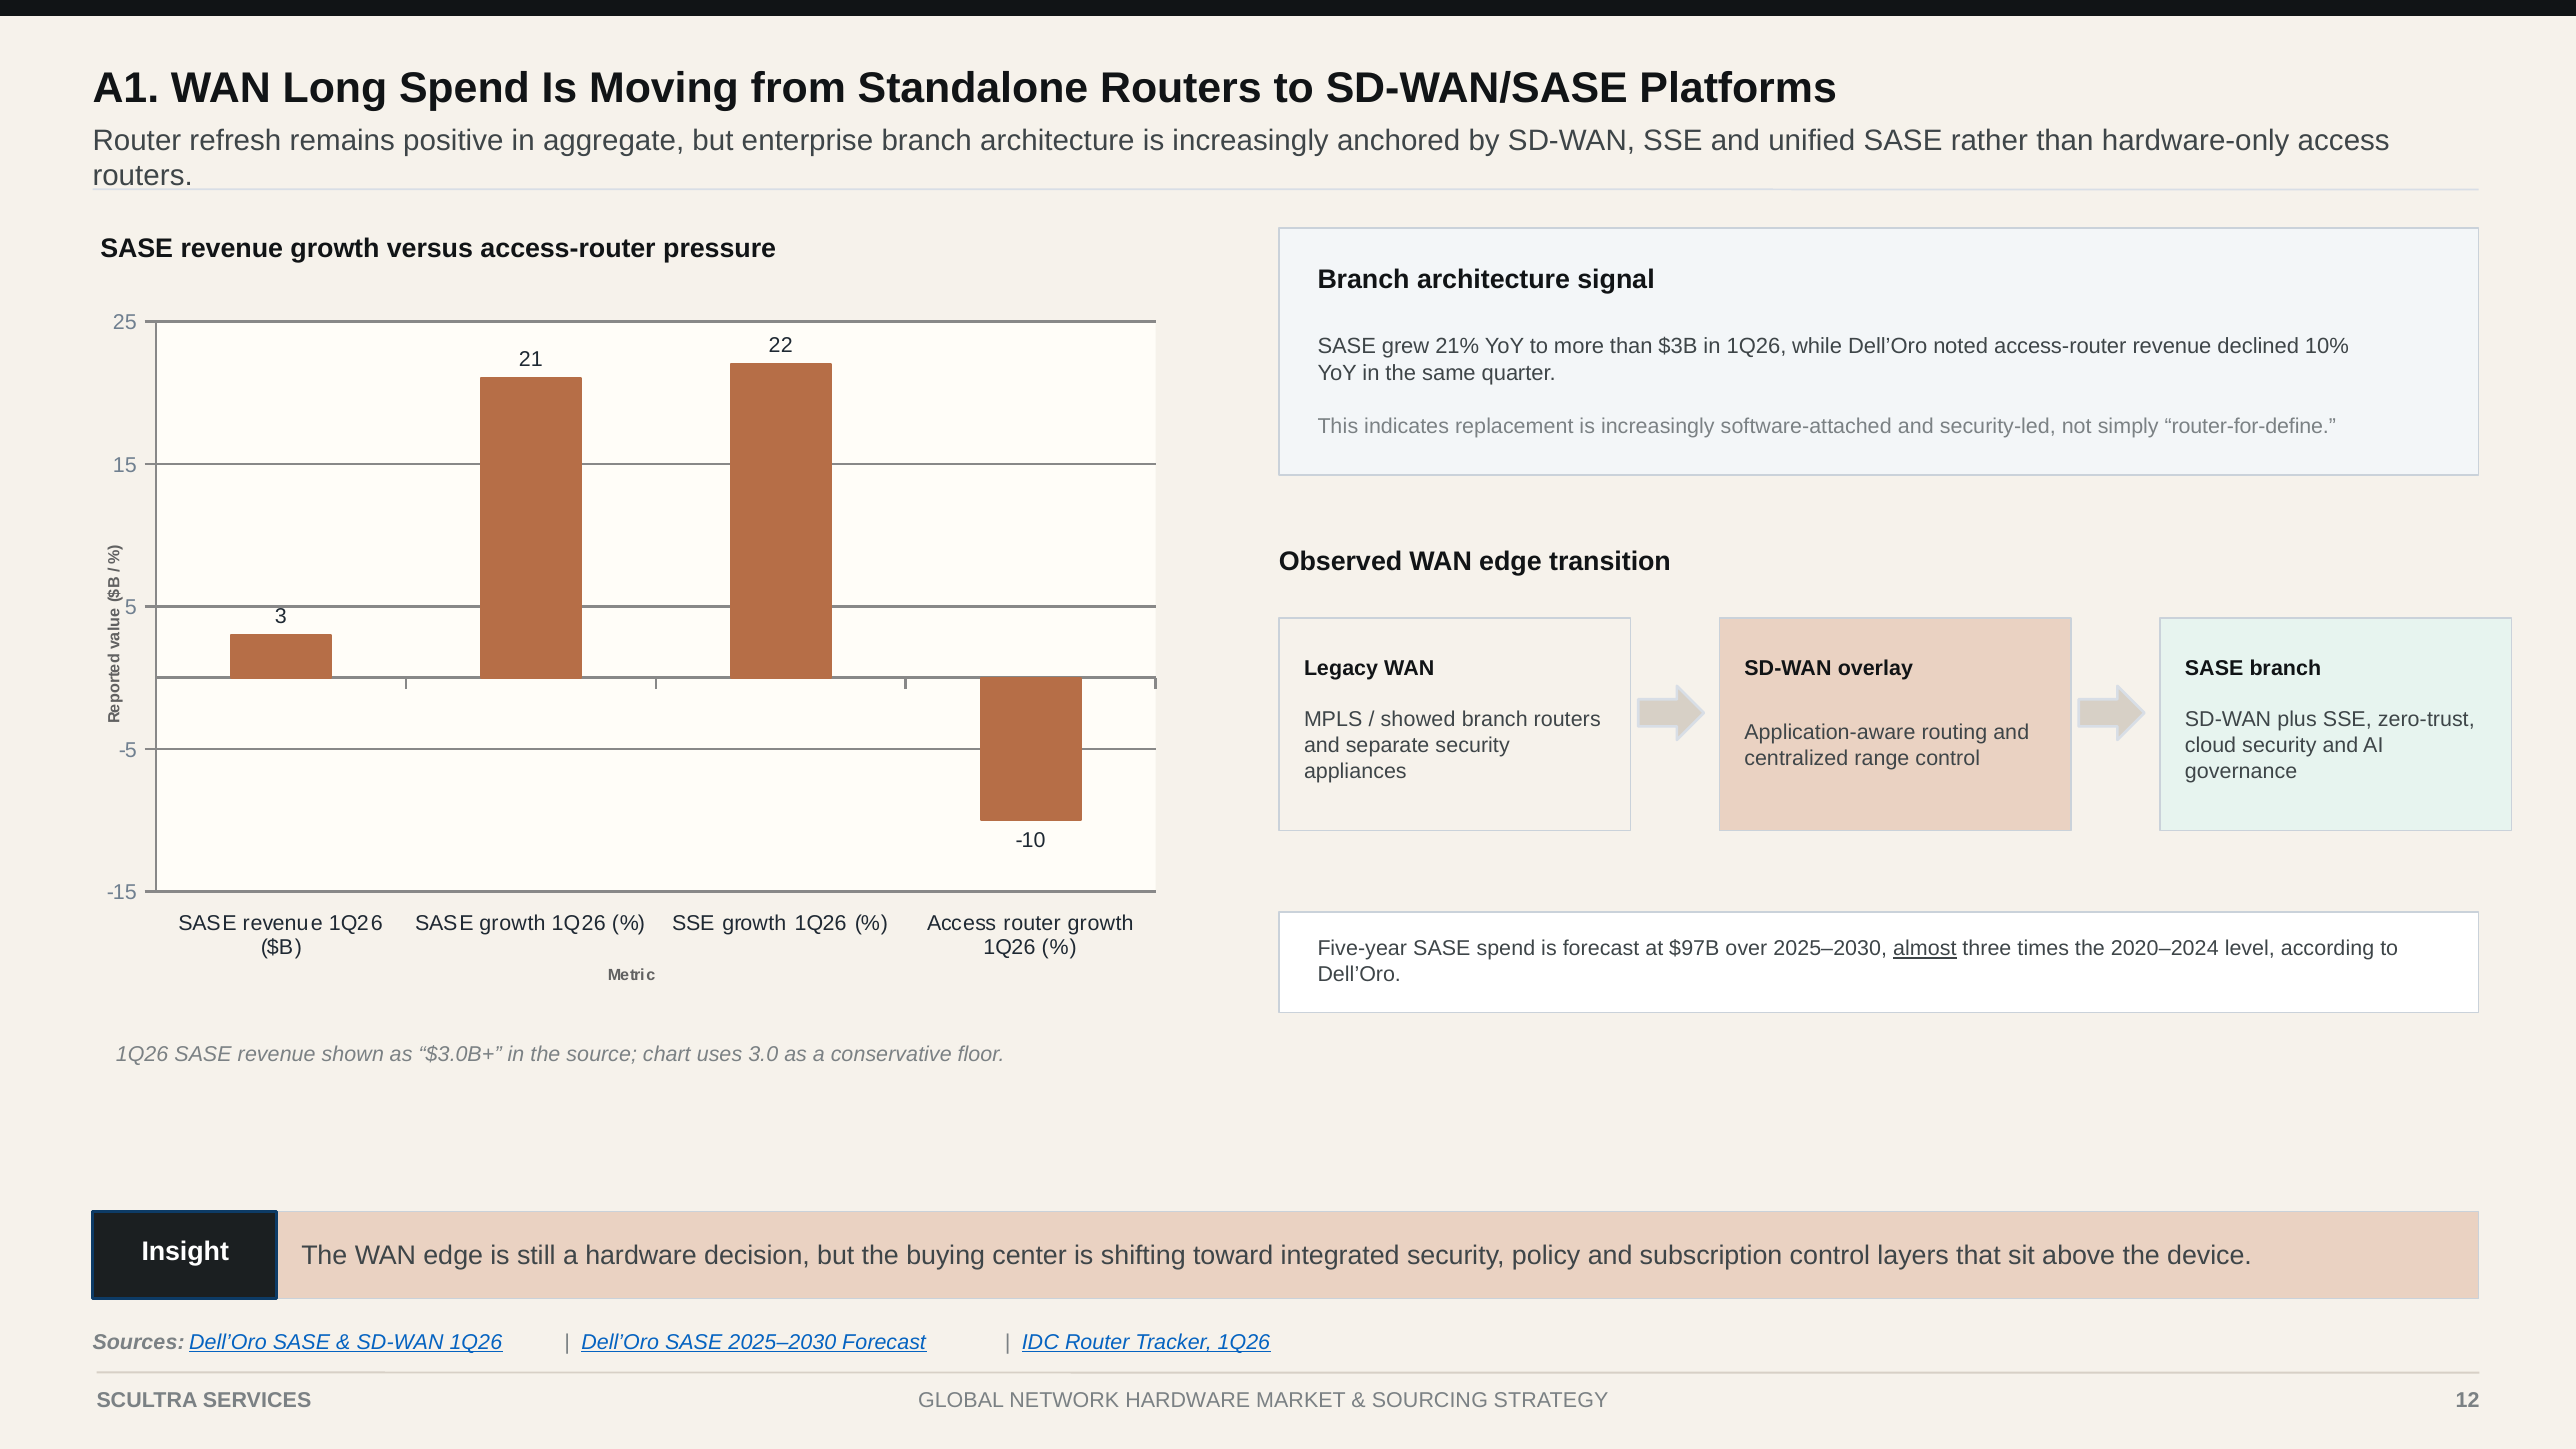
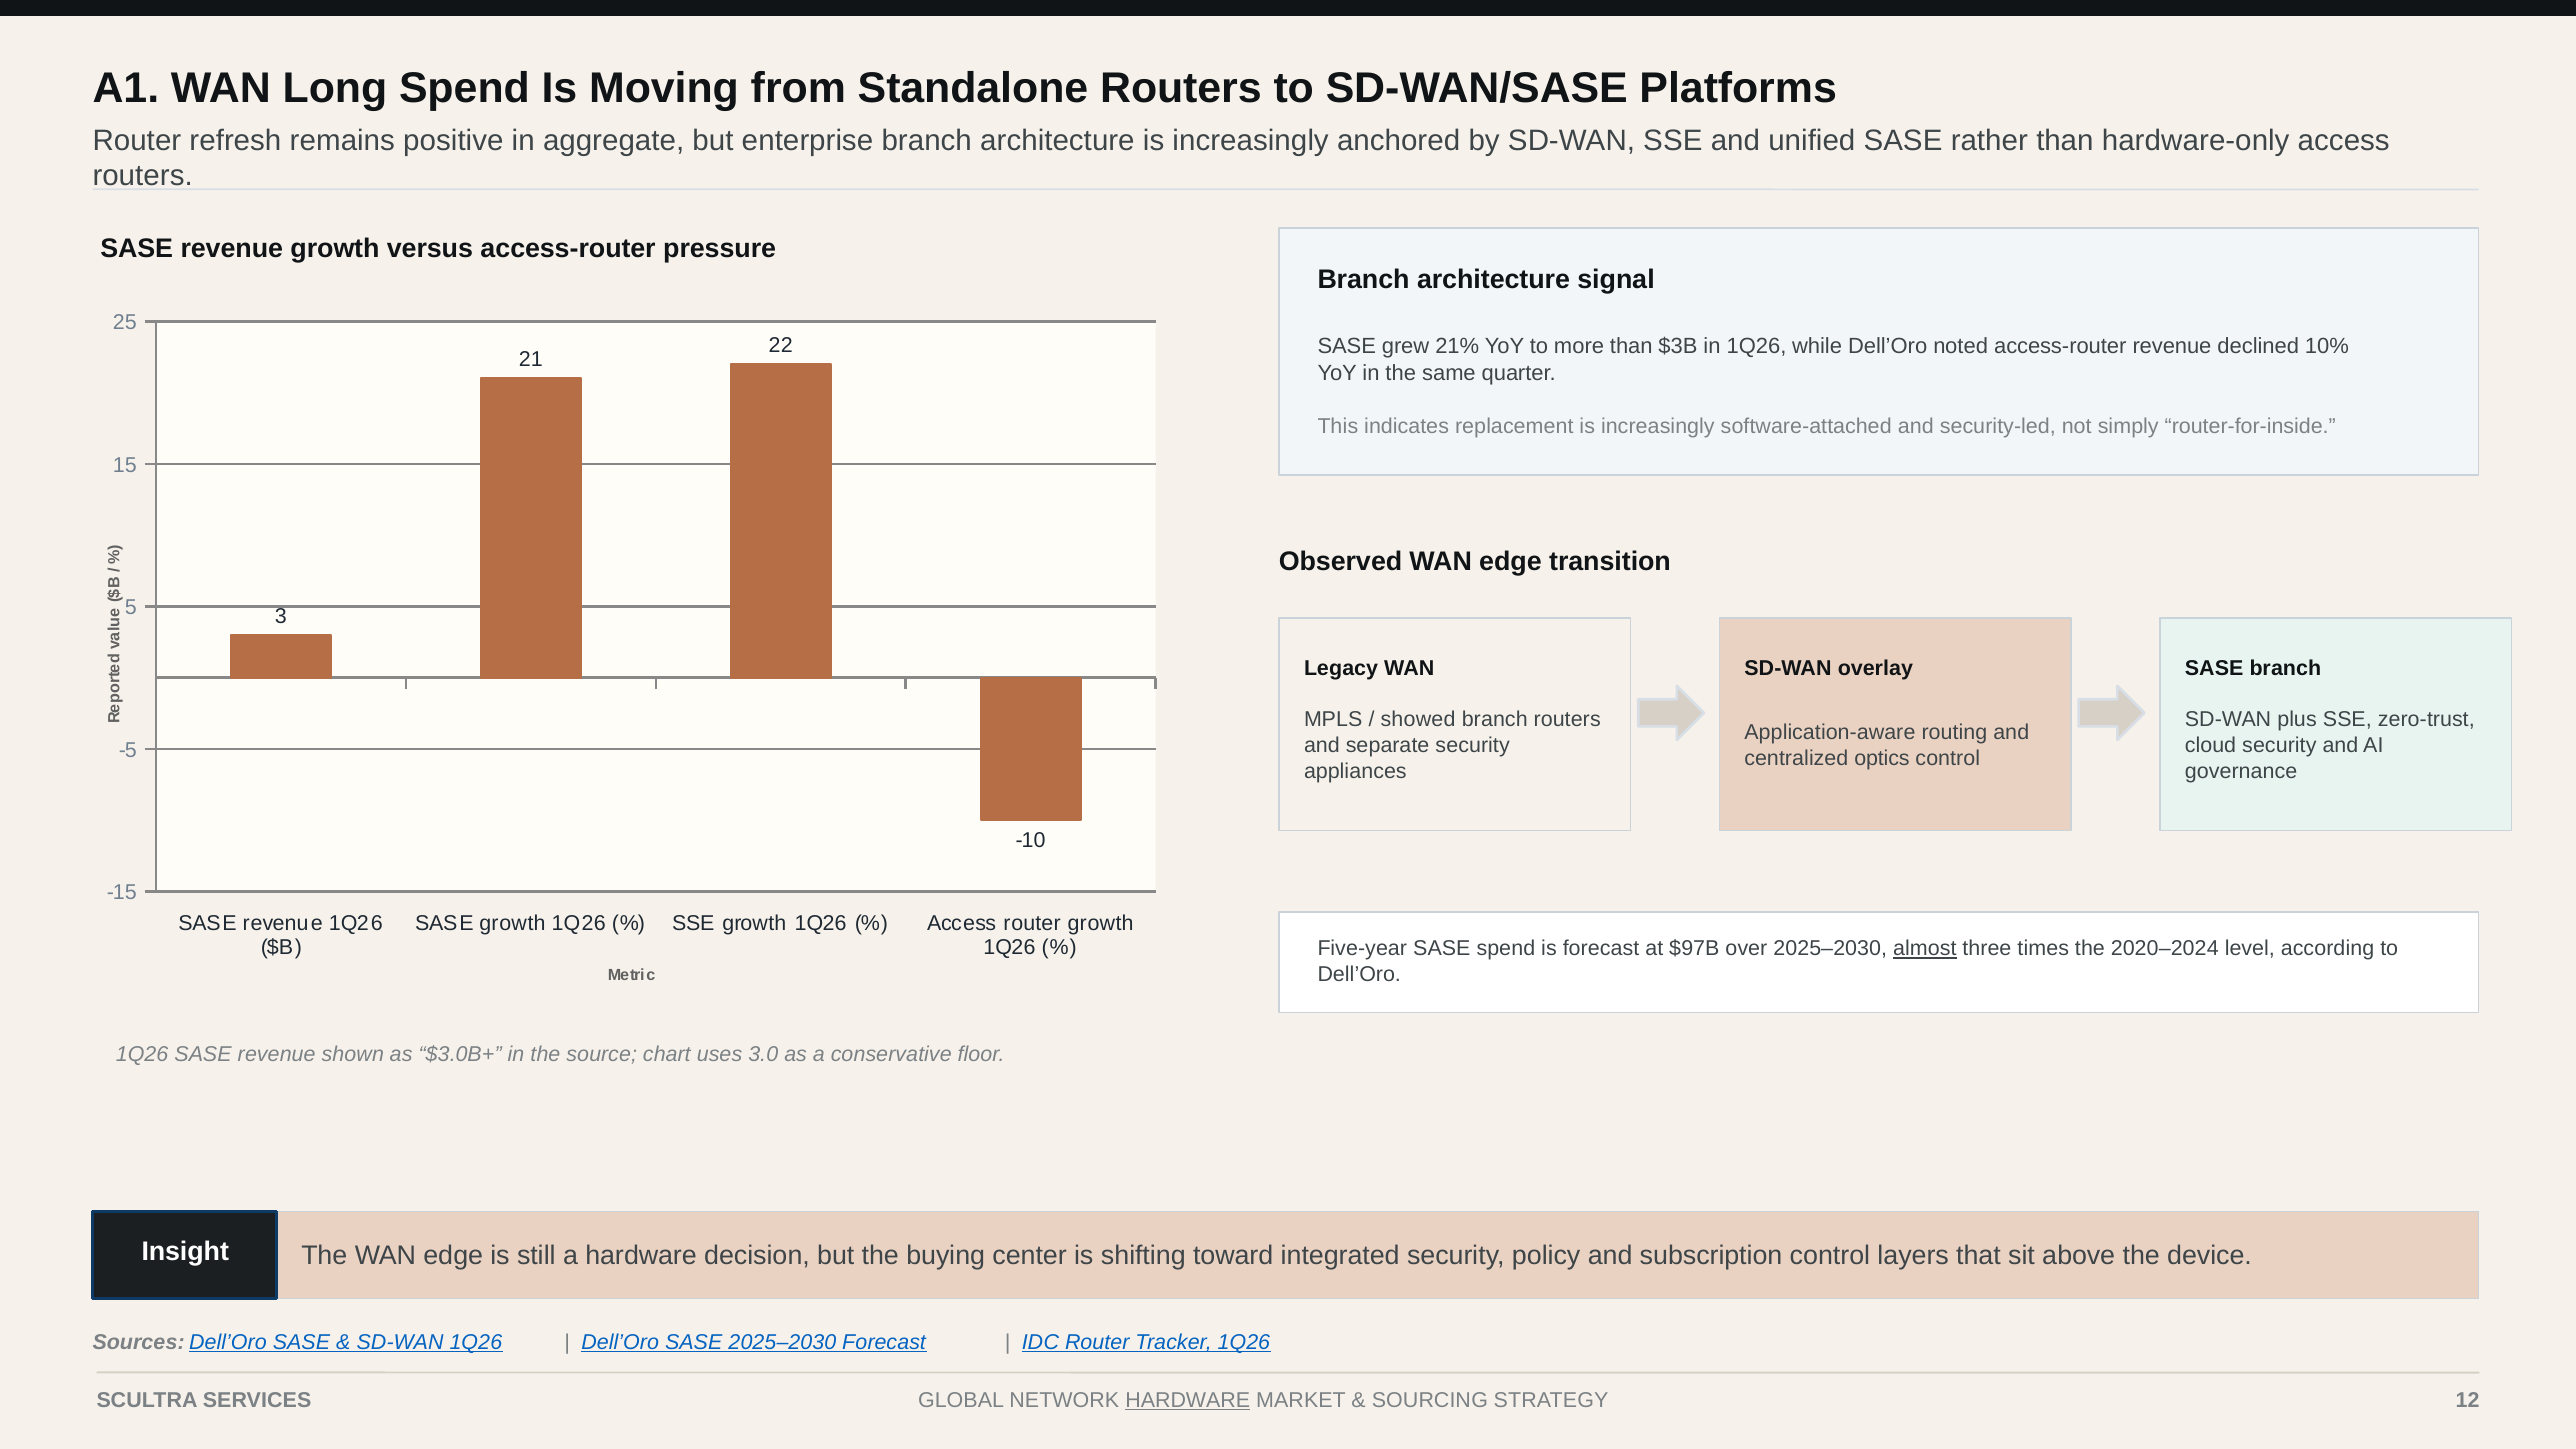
router-for-define: router-for-define -> router-for-inside
range: range -> optics
HARDWARE at (1188, 1400) underline: none -> present
